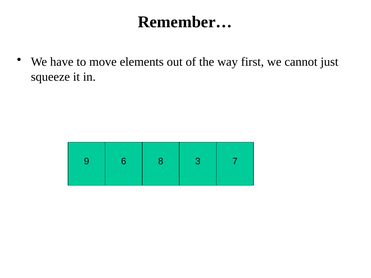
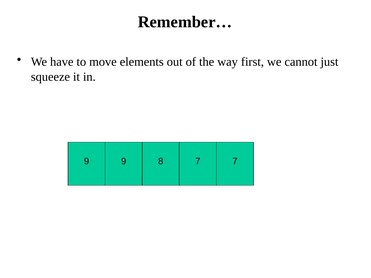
9 6: 6 -> 9
8 3: 3 -> 7
